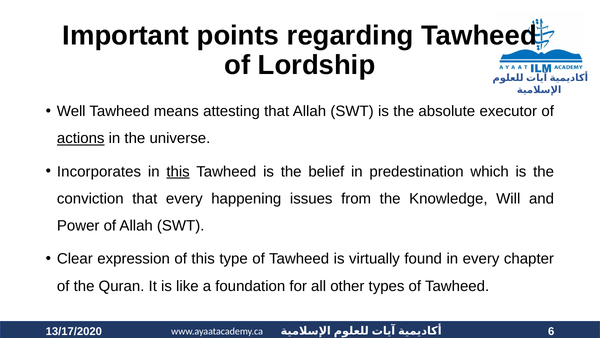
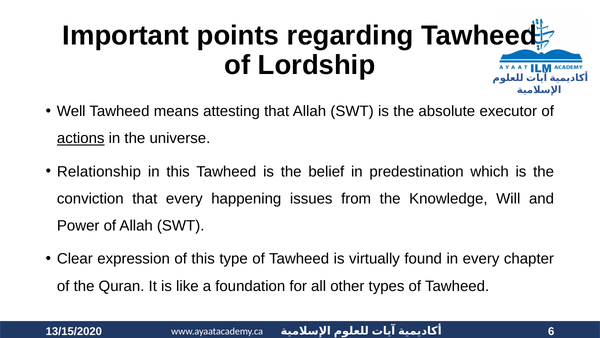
Incorporates: Incorporates -> Relationship
this at (178, 171) underline: present -> none
13/17/2020: 13/17/2020 -> 13/15/2020
